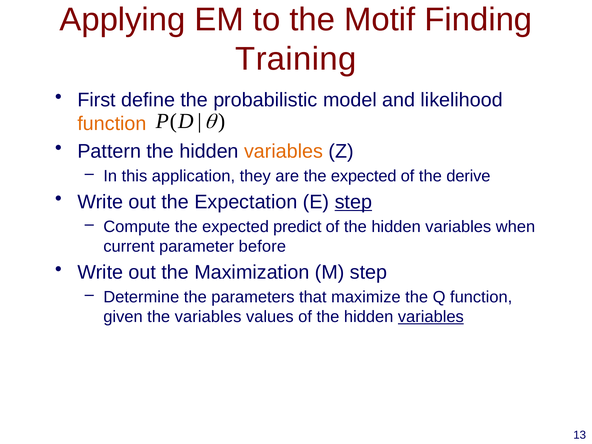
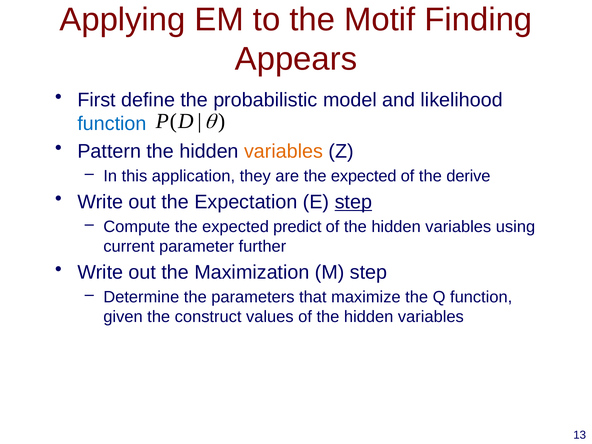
Training: Training -> Appears
function at (112, 124) colour: orange -> blue
when: when -> using
before: before -> further
the variables: variables -> construct
variables at (431, 317) underline: present -> none
